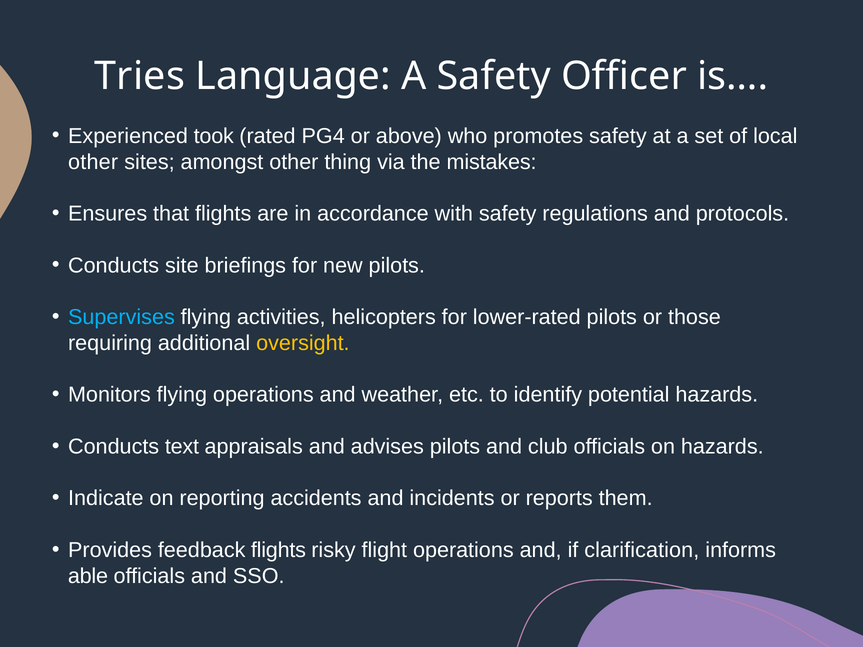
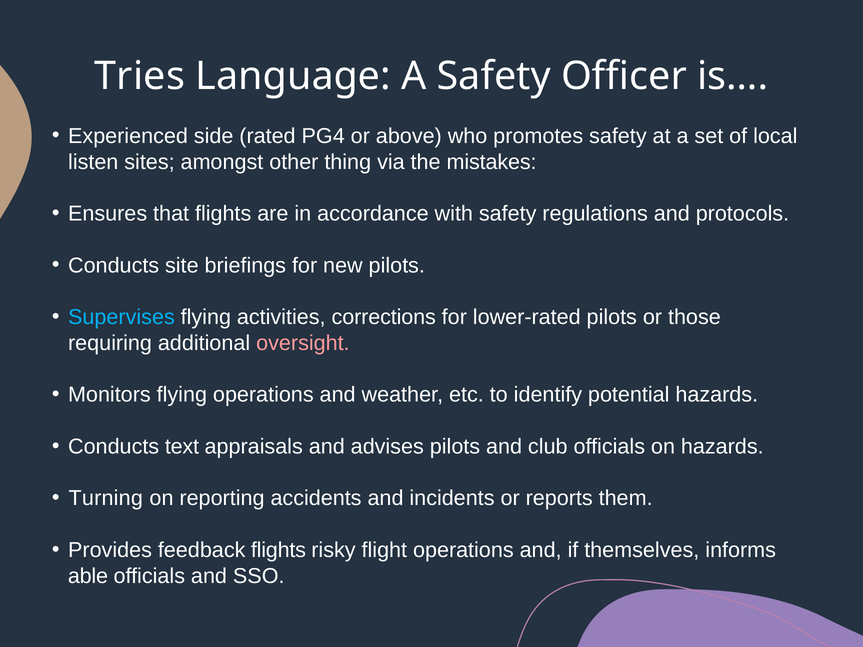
took: took -> side
other at (93, 162): other -> listen
helicopters: helicopters -> corrections
oversight colour: yellow -> pink
Indicate: Indicate -> Turning
clarification: clarification -> themselves
